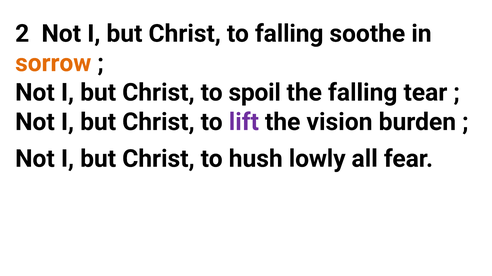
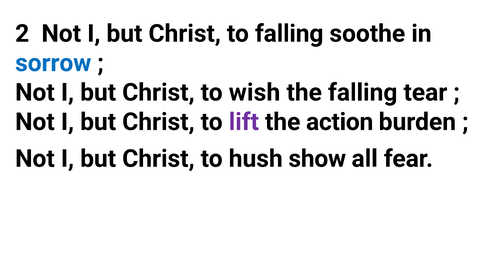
sorrow colour: orange -> blue
spoil: spoil -> wish
vision: vision -> action
lowly: lowly -> show
